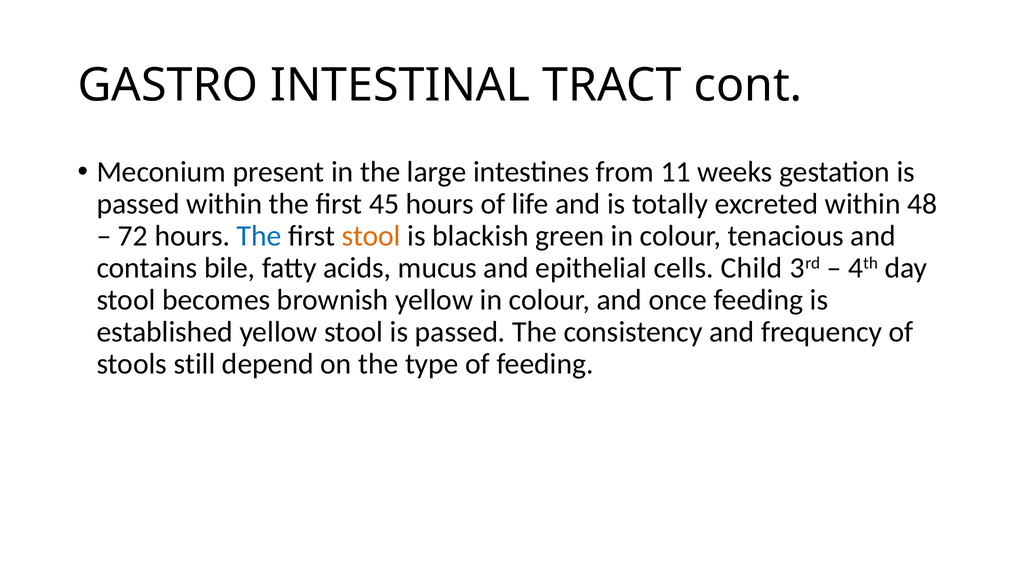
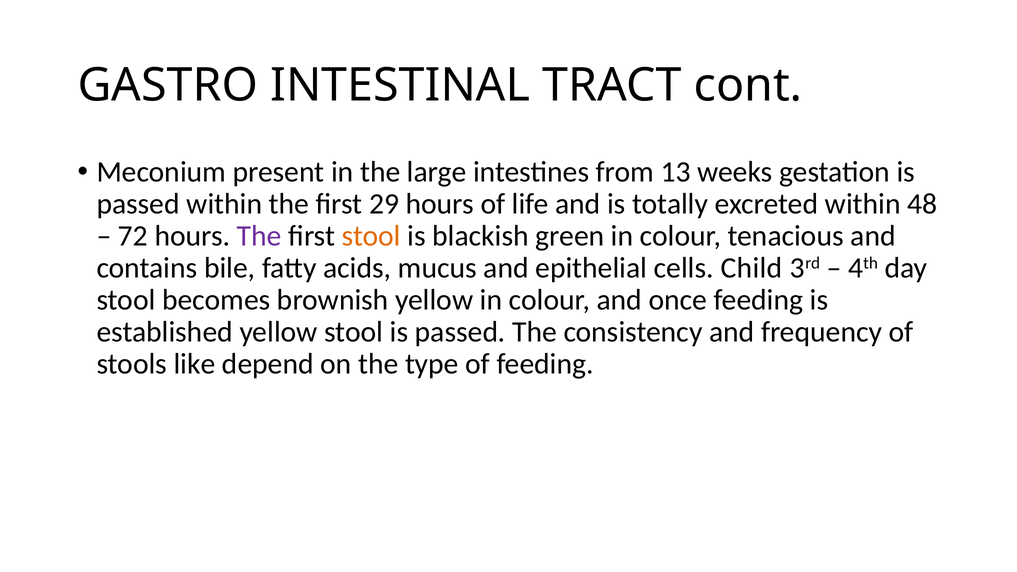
11: 11 -> 13
45: 45 -> 29
The at (259, 236) colour: blue -> purple
still: still -> like
